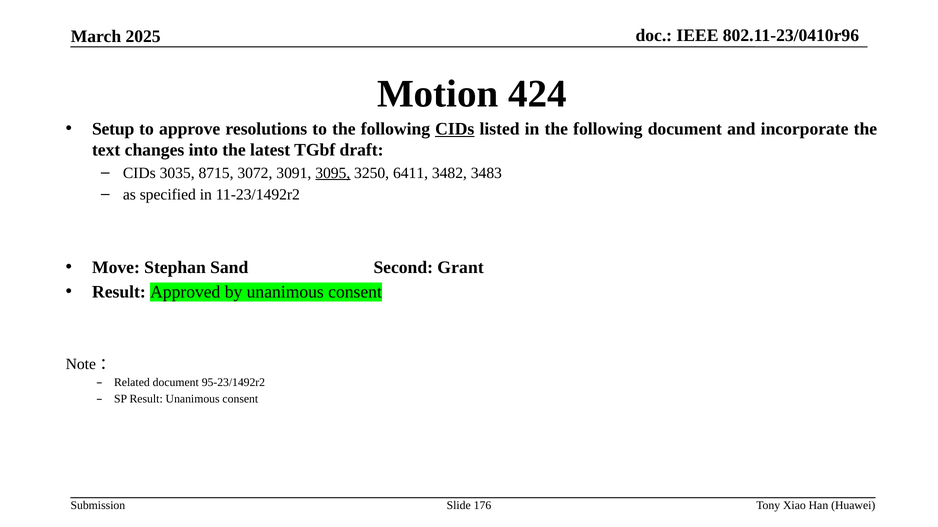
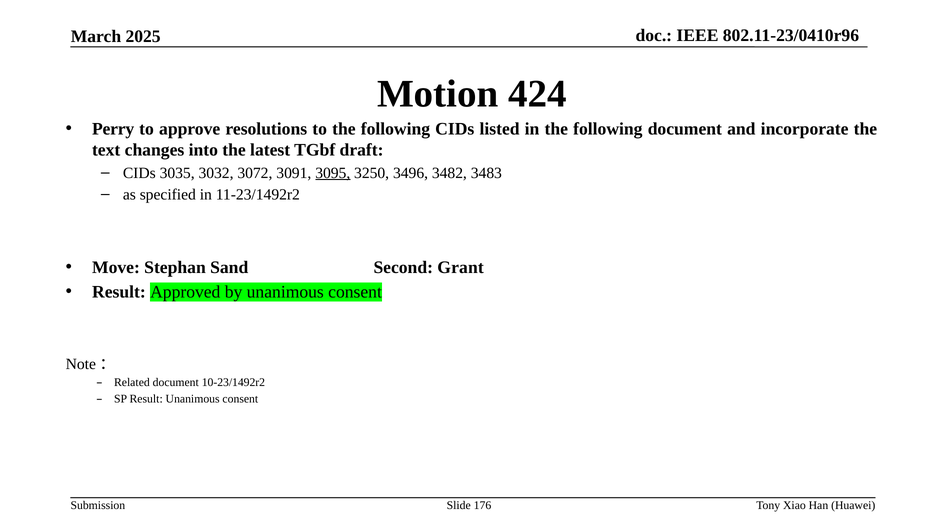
Setup: Setup -> Perry
CIDs at (455, 129) underline: present -> none
8715: 8715 -> 3032
6411: 6411 -> 3496
95-23/1492r2: 95-23/1492r2 -> 10-23/1492r2
